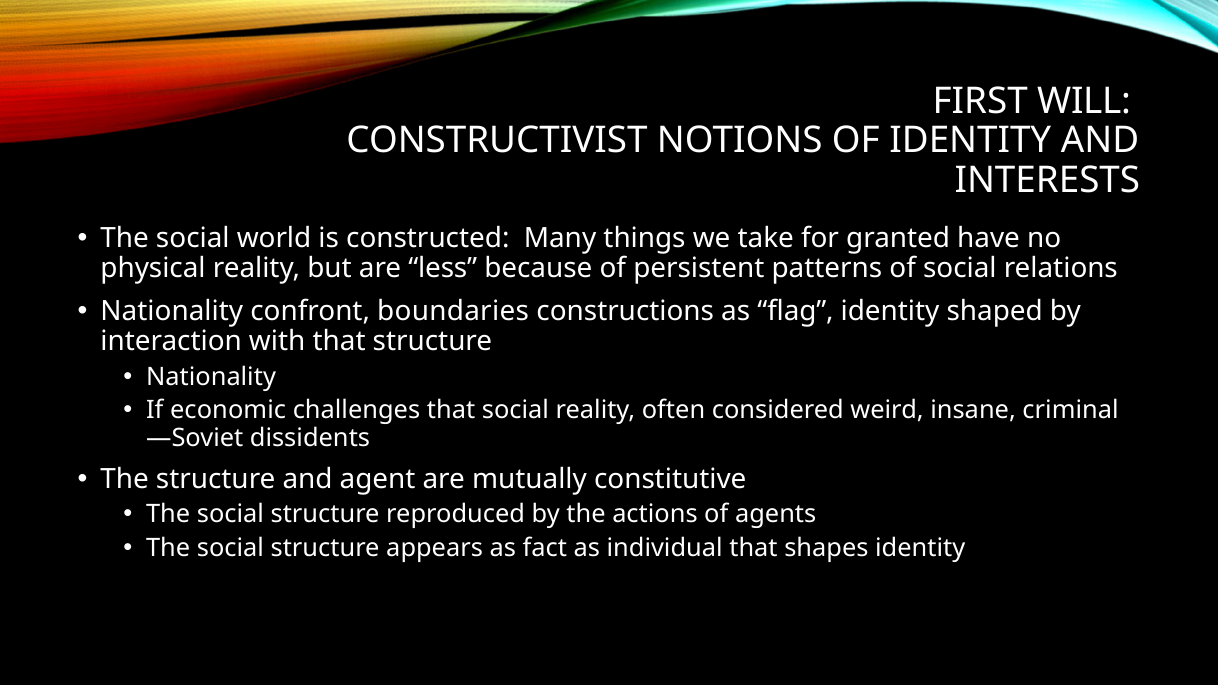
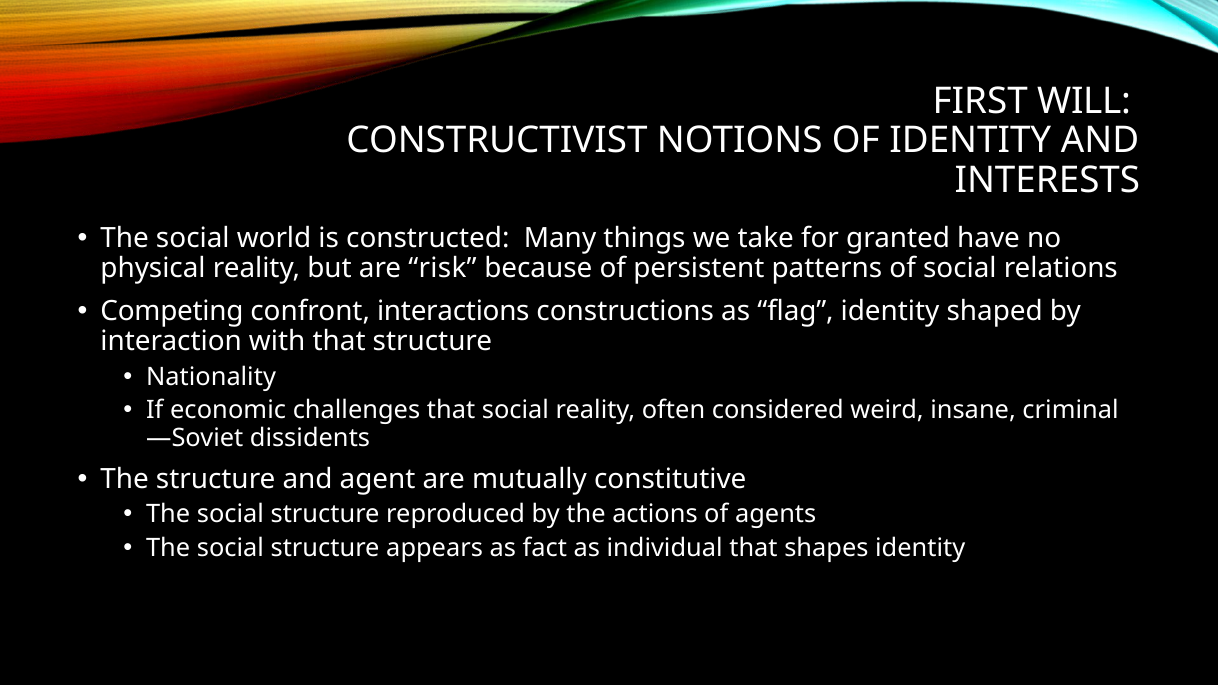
less: less -> risk
Nationality at (172, 312): Nationality -> Competing
boundaries: boundaries -> interactions
